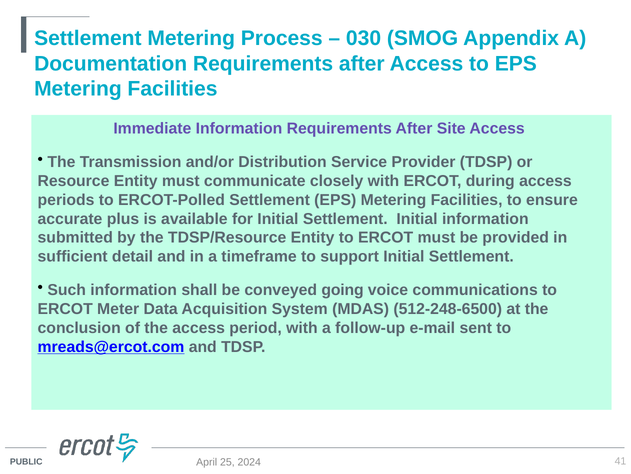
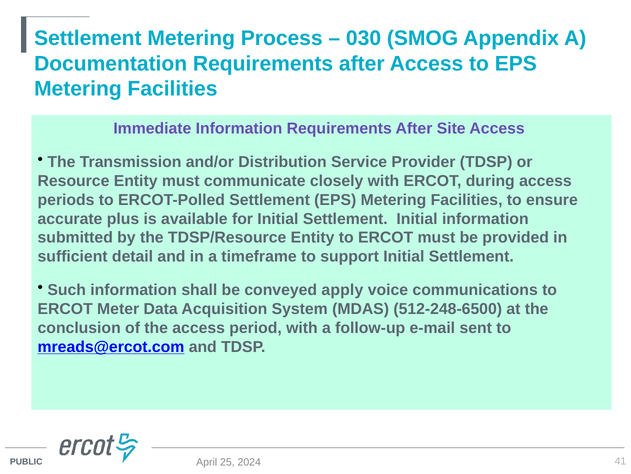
going: going -> apply
